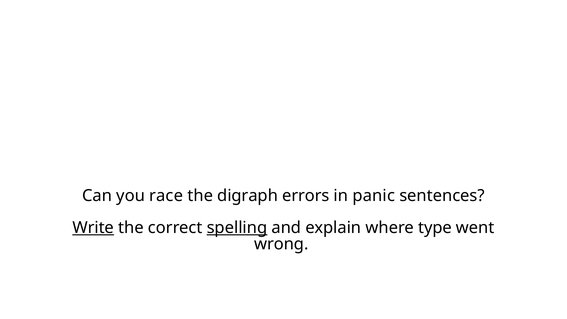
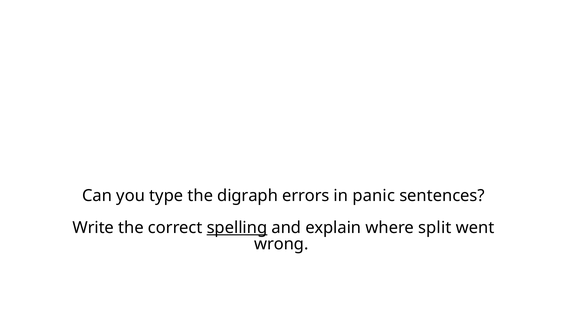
race: race -> type
Write underline: present -> none
type: type -> split
